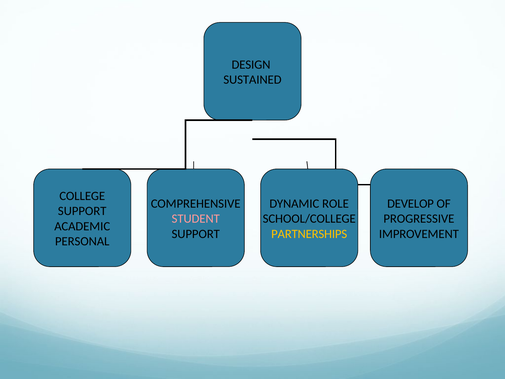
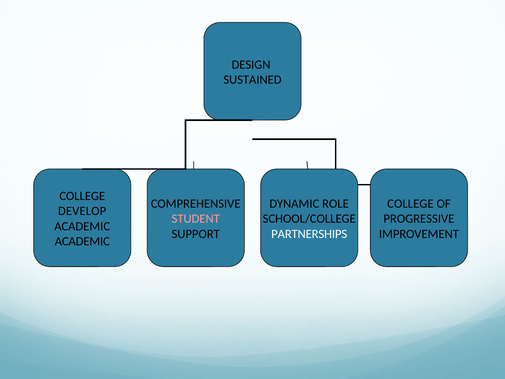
DEVELOP at (411, 203): DEVELOP -> COLLEGE
SUPPORT at (82, 211): SUPPORT -> DEVELOP
PARTNERSHIPS colour: yellow -> white
PERSONAL at (82, 241): PERSONAL -> ACADEMIC
